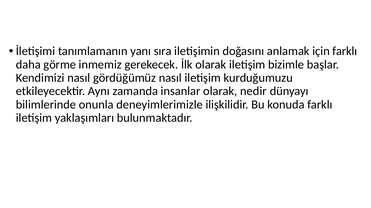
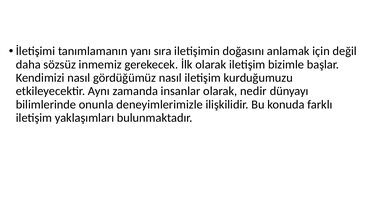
için farklı: farklı -> değil
görme: görme -> sözsüz
